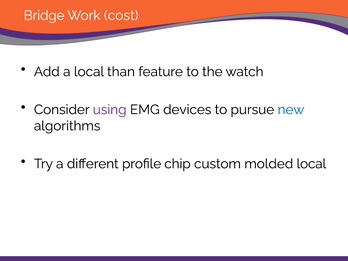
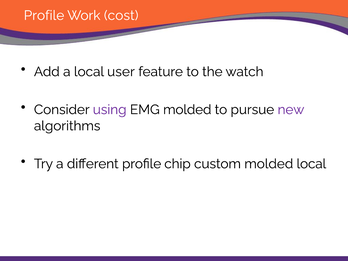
Bridge at (44, 15): Bridge -> Profile
than: than -> user
EMG devices: devices -> molded
new colour: blue -> purple
